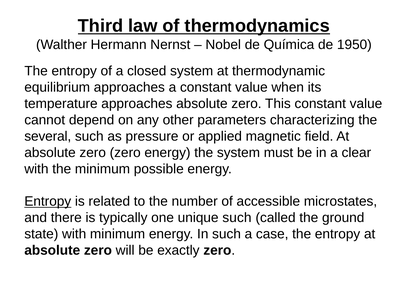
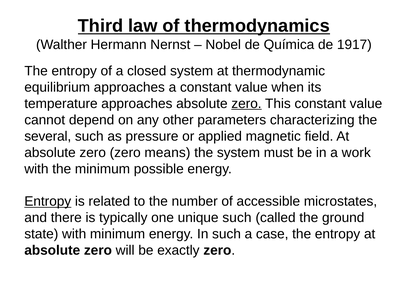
1950: 1950 -> 1917
zero at (246, 104) underline: none -> present
zero energy: energy -> means
clear: clear -> work
